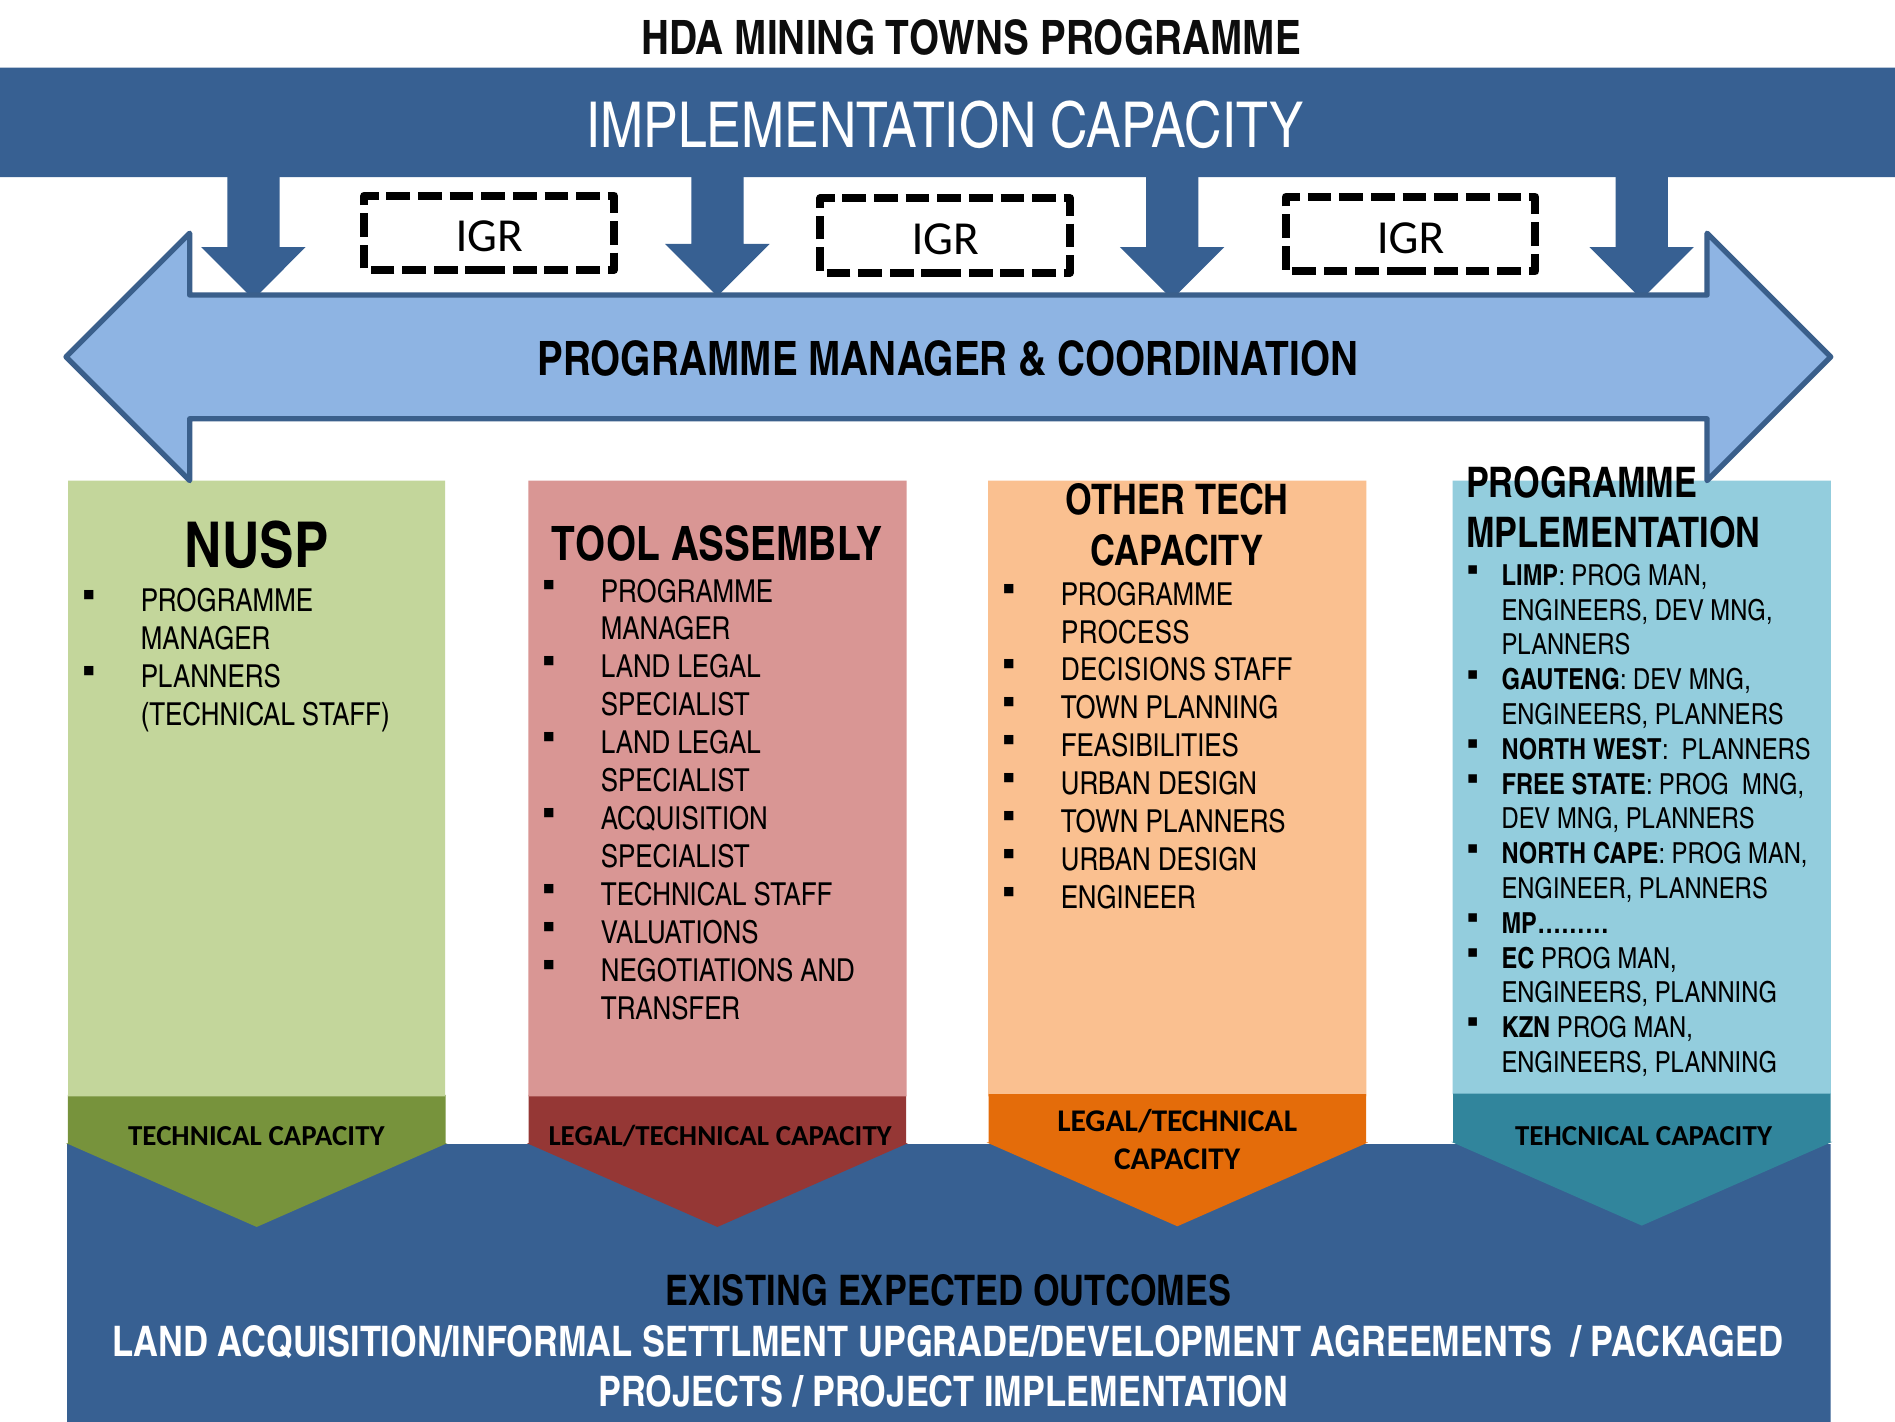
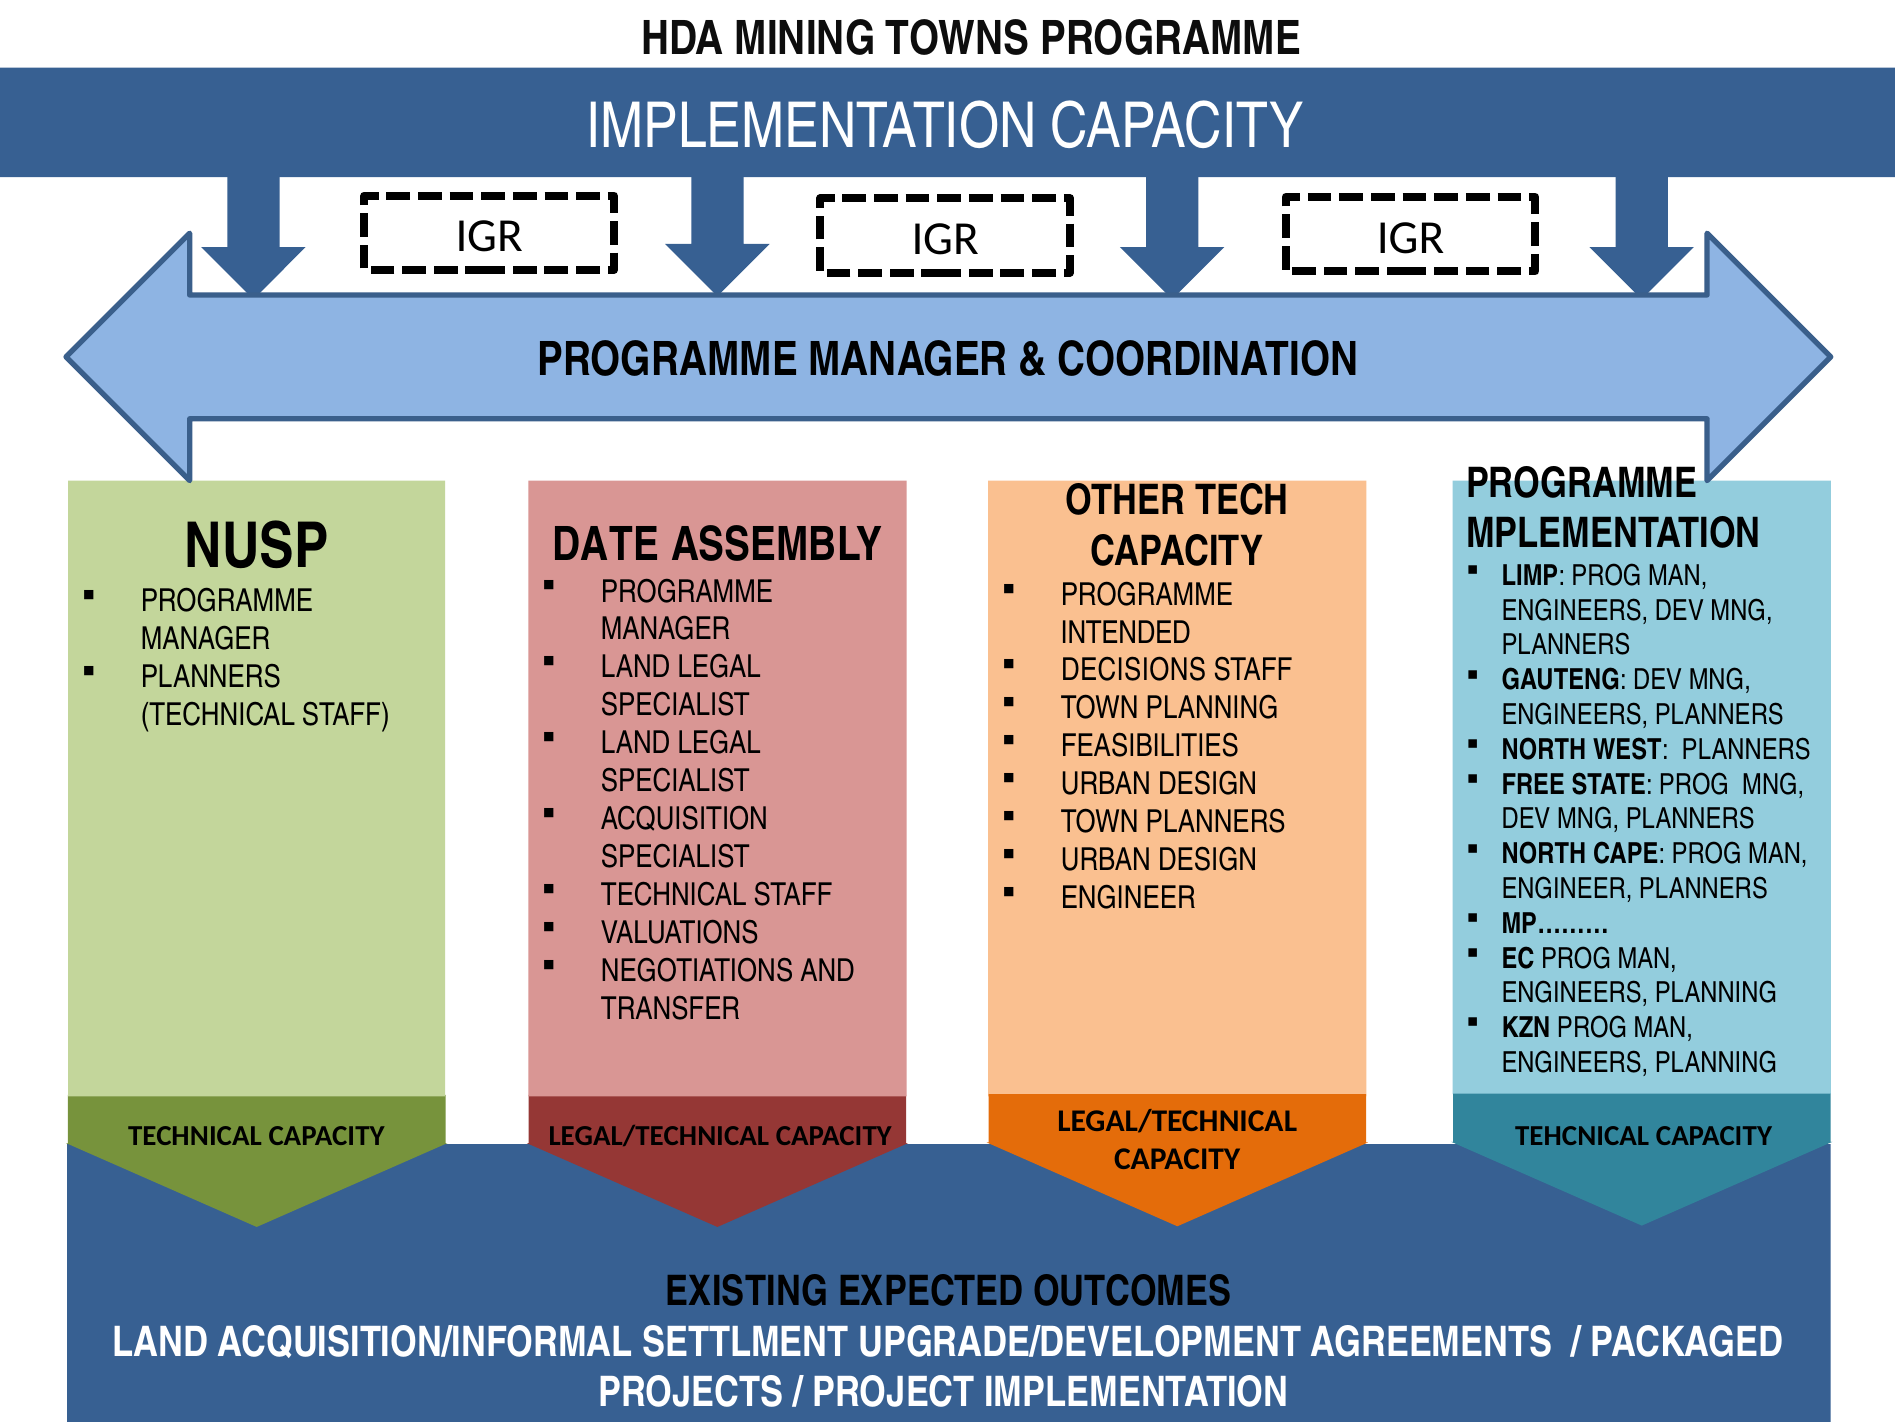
TOOL: TOOL -> DATE
PROCESS: PROCESS -> INTENDED
